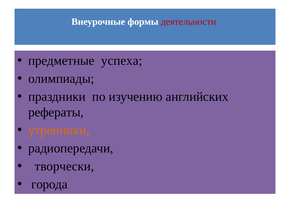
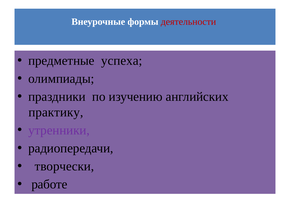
рефераты: рефераты -> практику
утренники colour: orange -> purple
города: города -> работе
